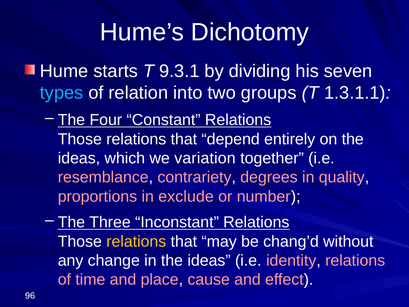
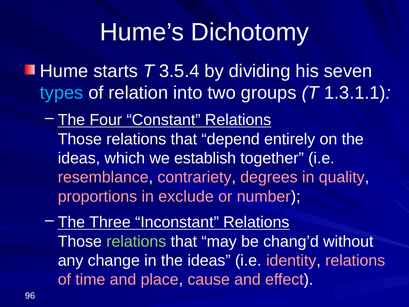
9.3.1: 9.3.1 -> 3.5.4
variation: variation -> establish
relations at (136, 241) colour: yellow -> light green
